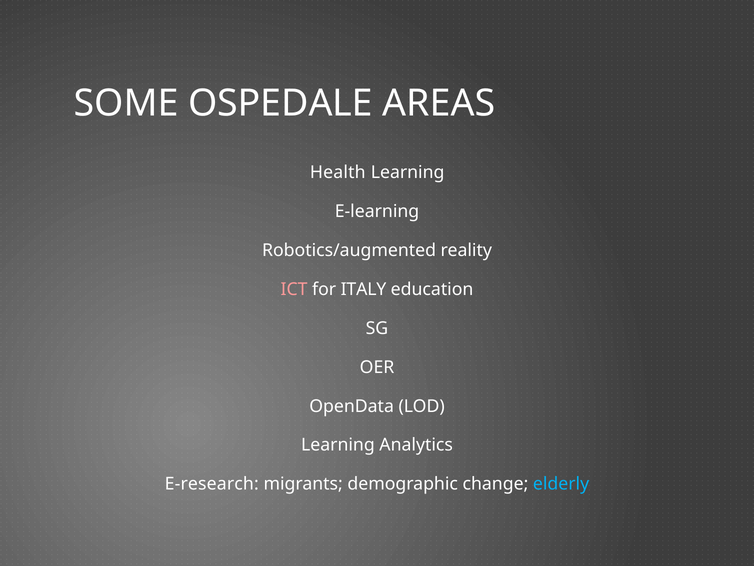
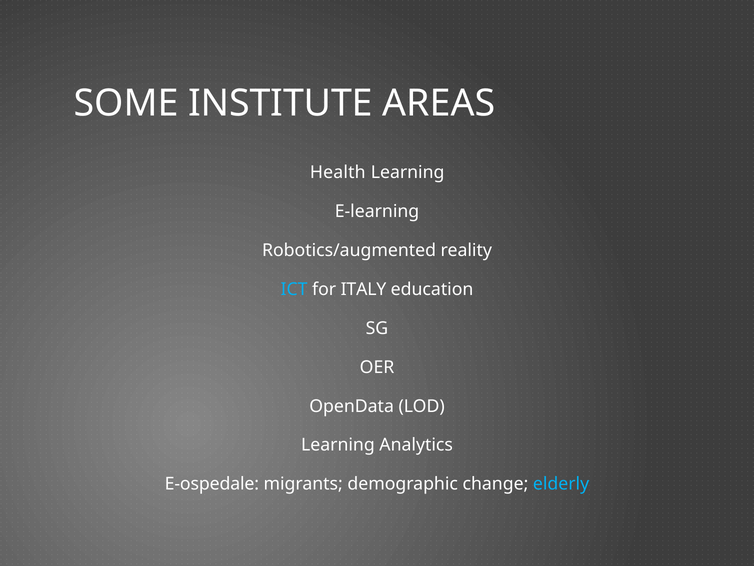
OSPEDALE: OSPEDALE -> INSTITUTE
ICT colour: pink -> light blue
E-research: E-research -> E-ospedale
